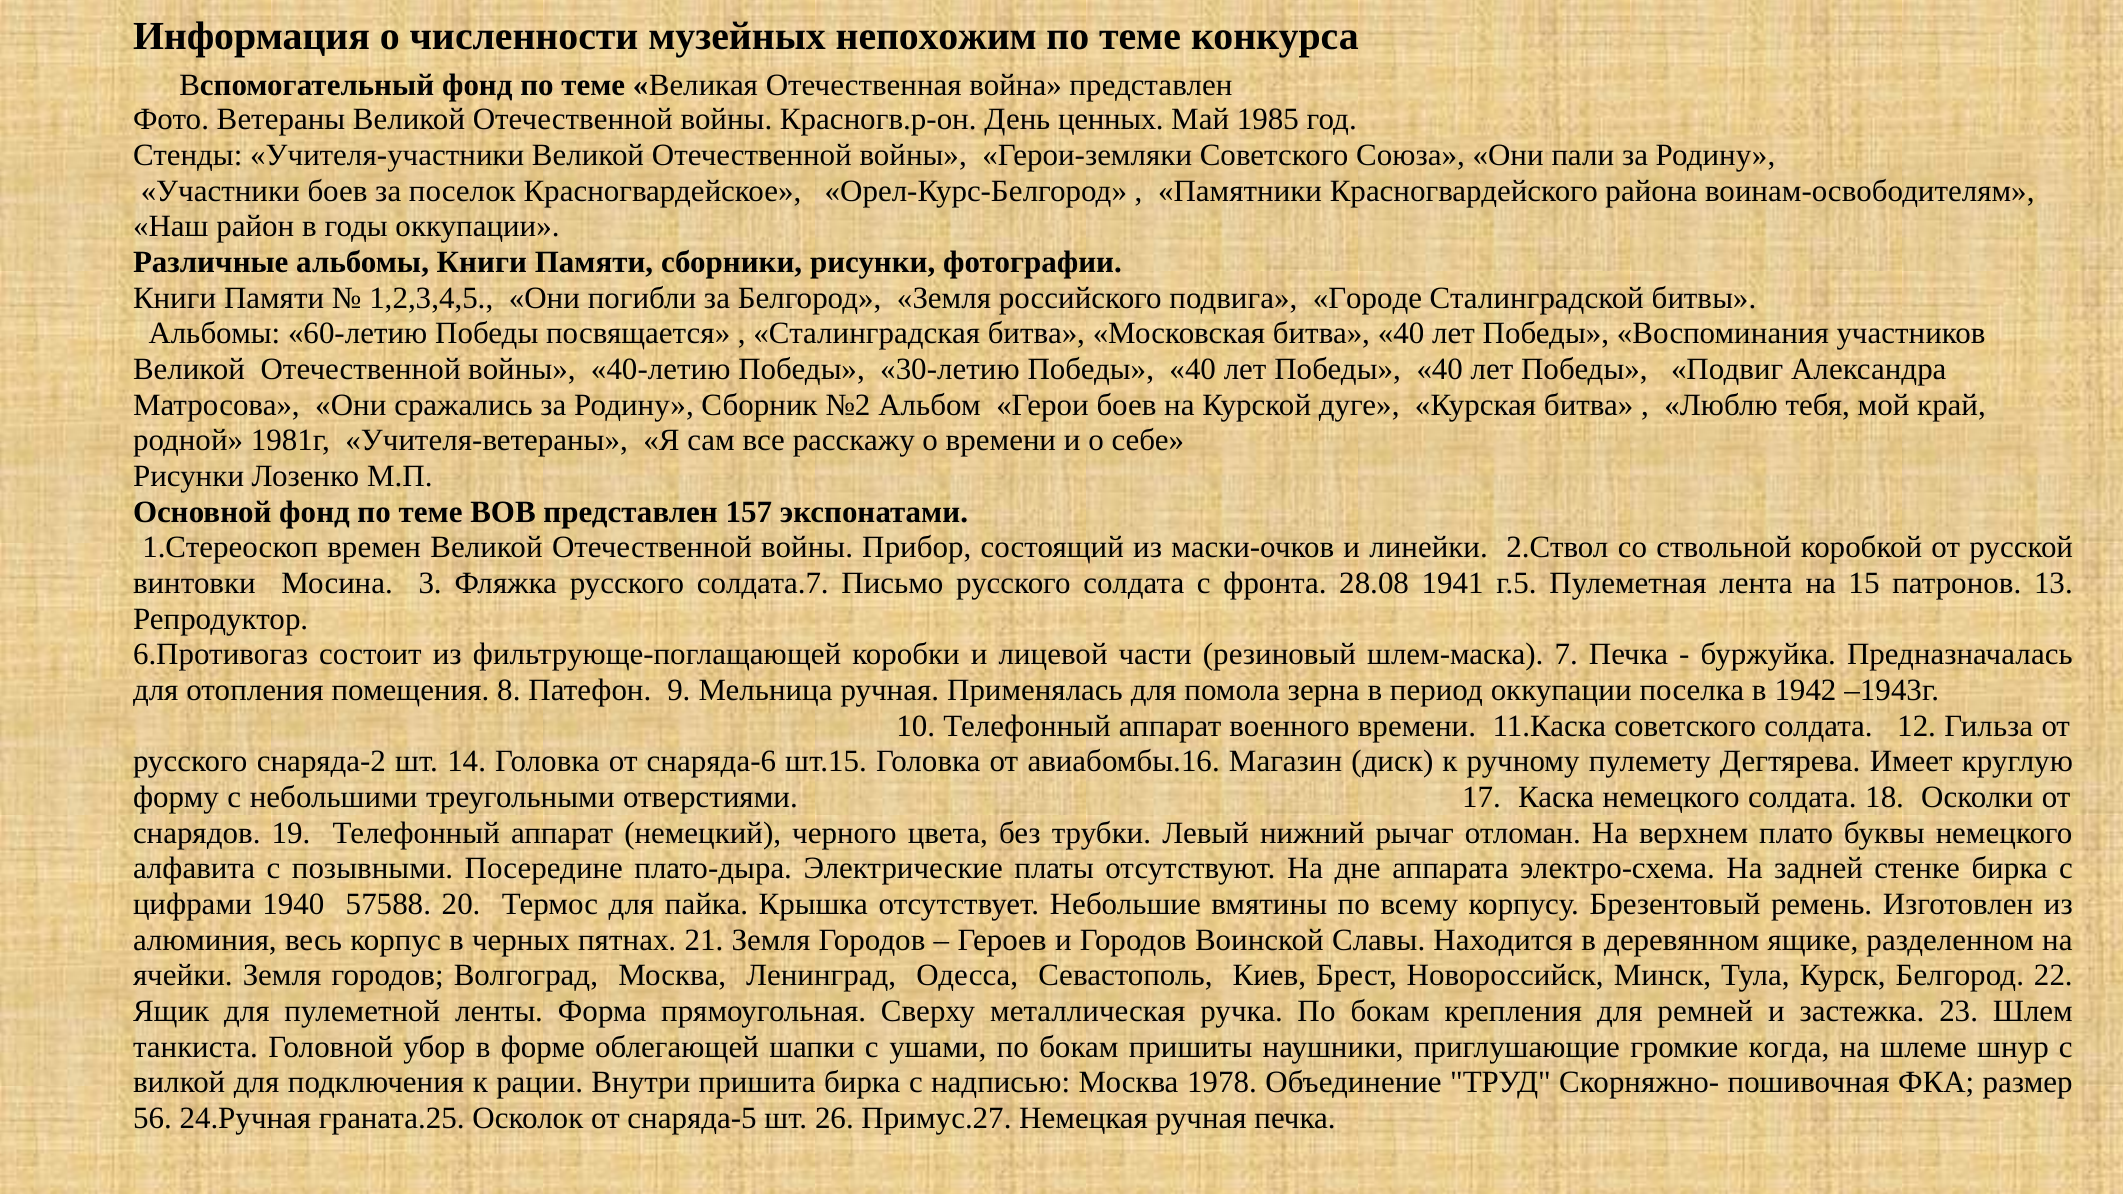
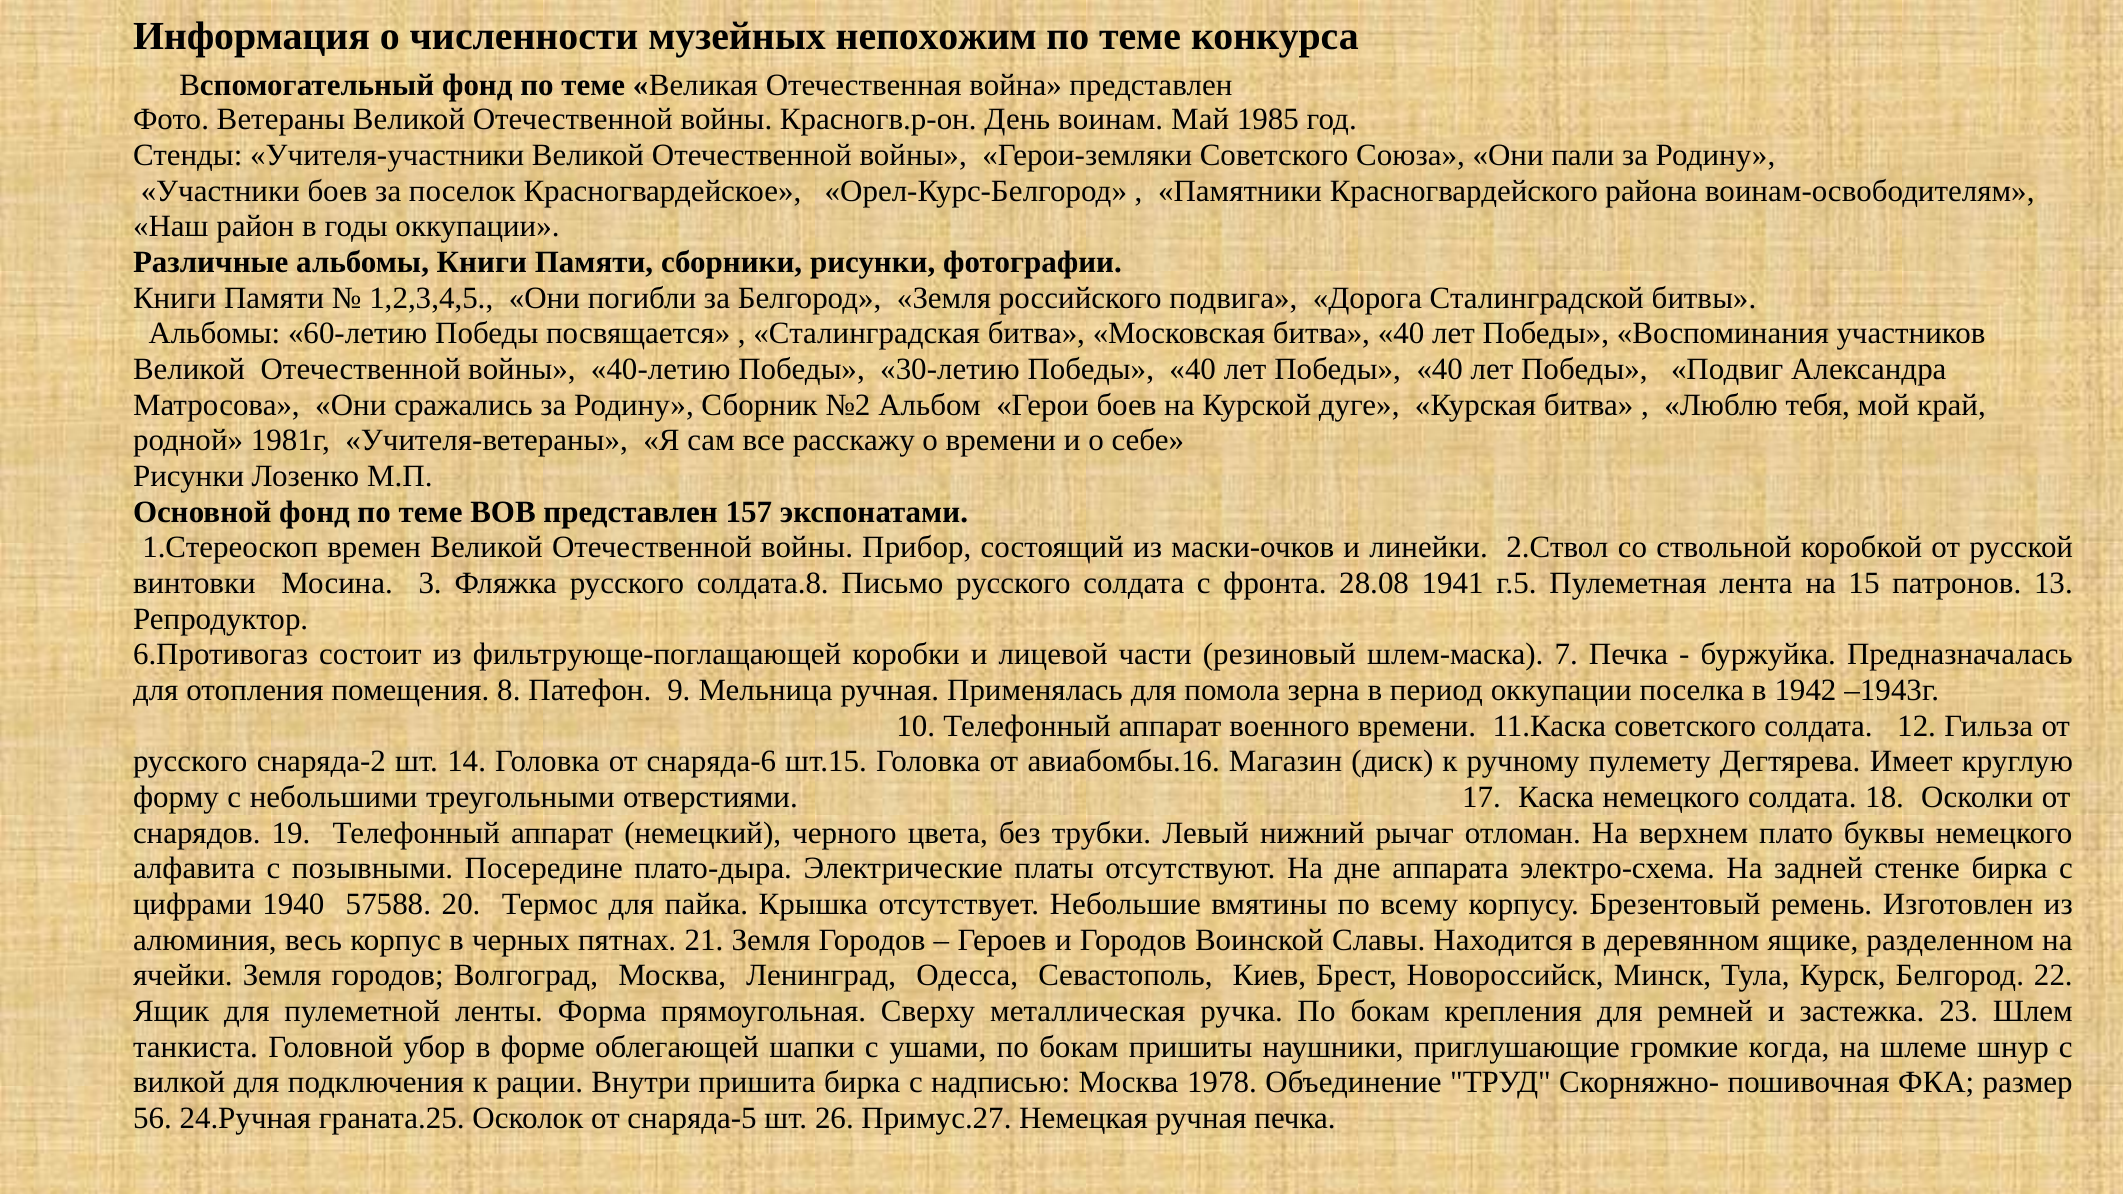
ценных: ценных -> воинам
Городе: Городе -> Дорога
солдата.7: солдата.7 -> солдата.8
